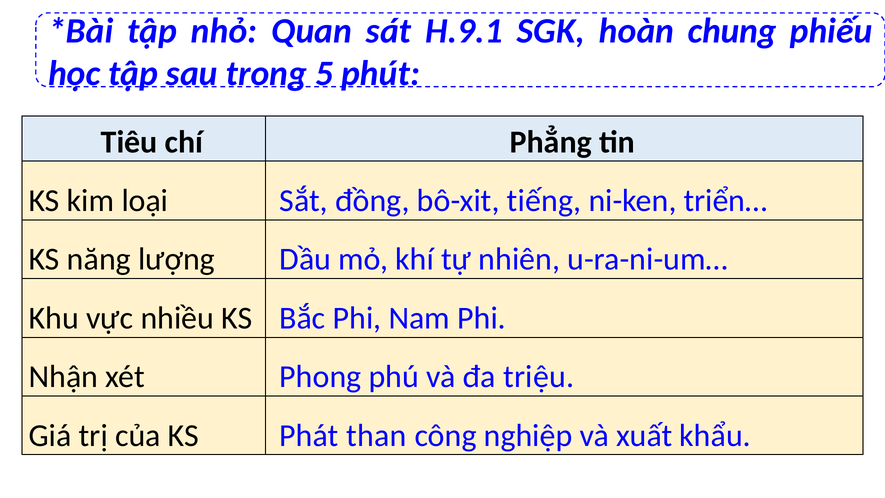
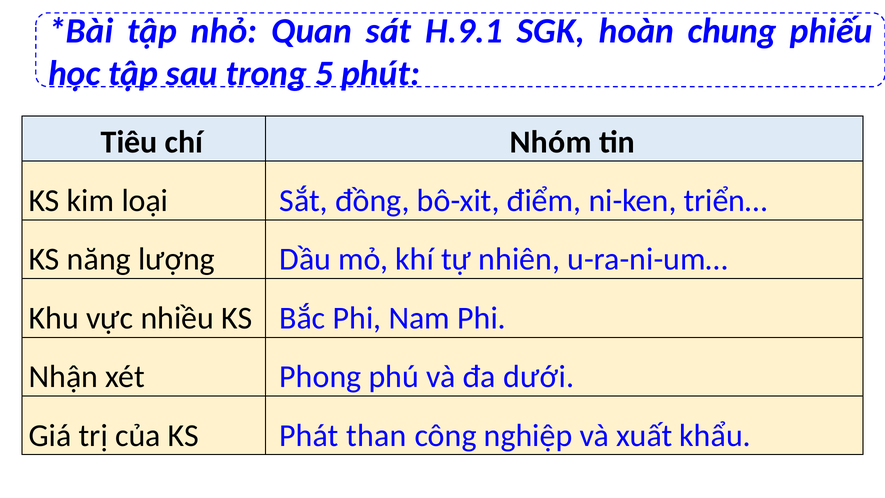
Phẳng: Phẳng -> Nhóm
tiếng: tiếng -> điểm
triệu: triệu -> dưới
